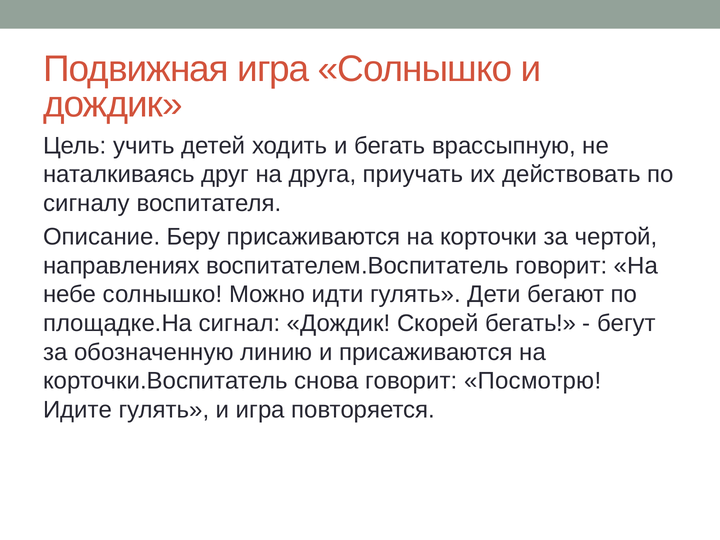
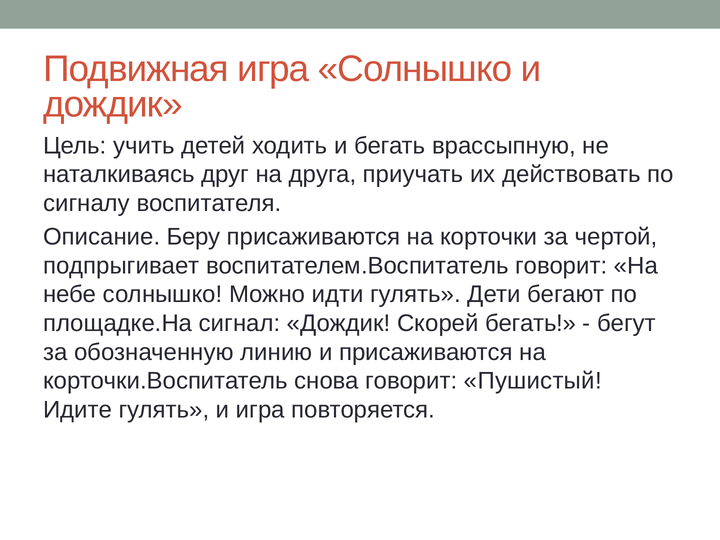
направлениях: направлениях -> подпрыгивает
Посмотрю: Посмотрю -> Пушистый
